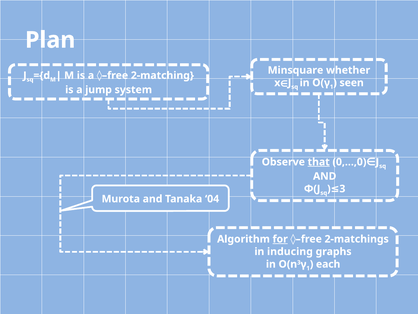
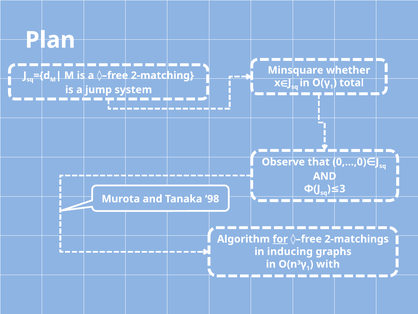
seen: seen -> total
that underline: present -> none
04: 04 -> 98
each: each -> with
